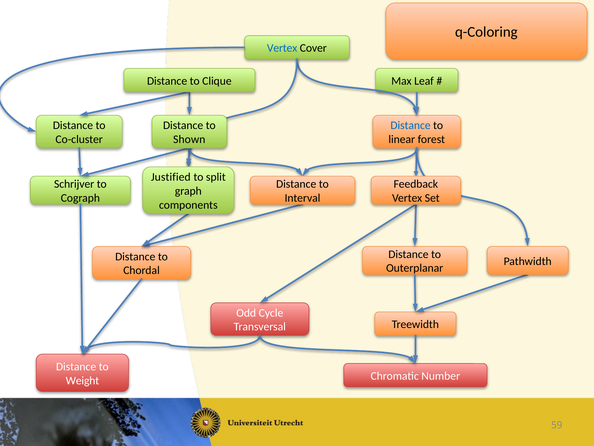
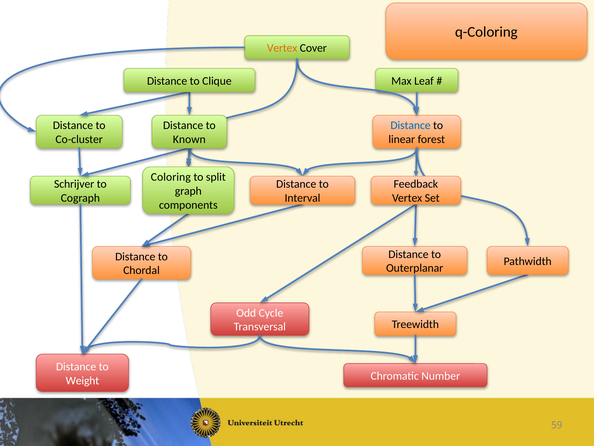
Vertex at (282, 48) colour: blue -> orange
Shown: Shown -> Known
Justified: Justified -> Coloring
